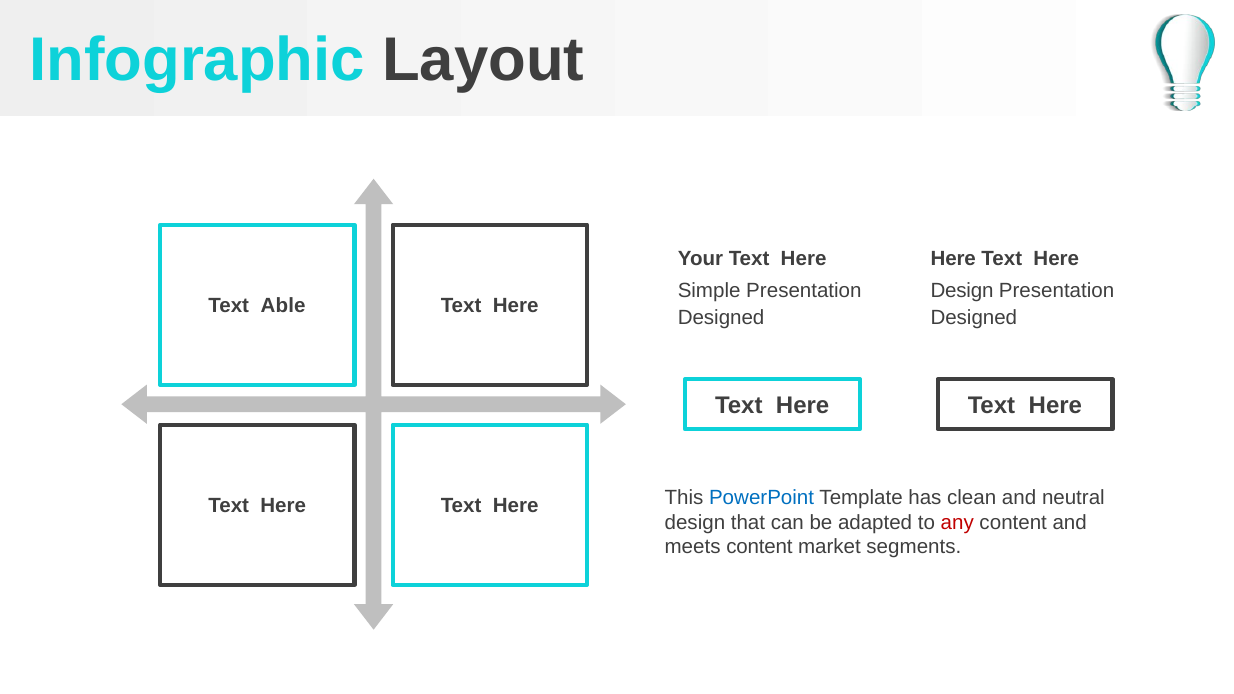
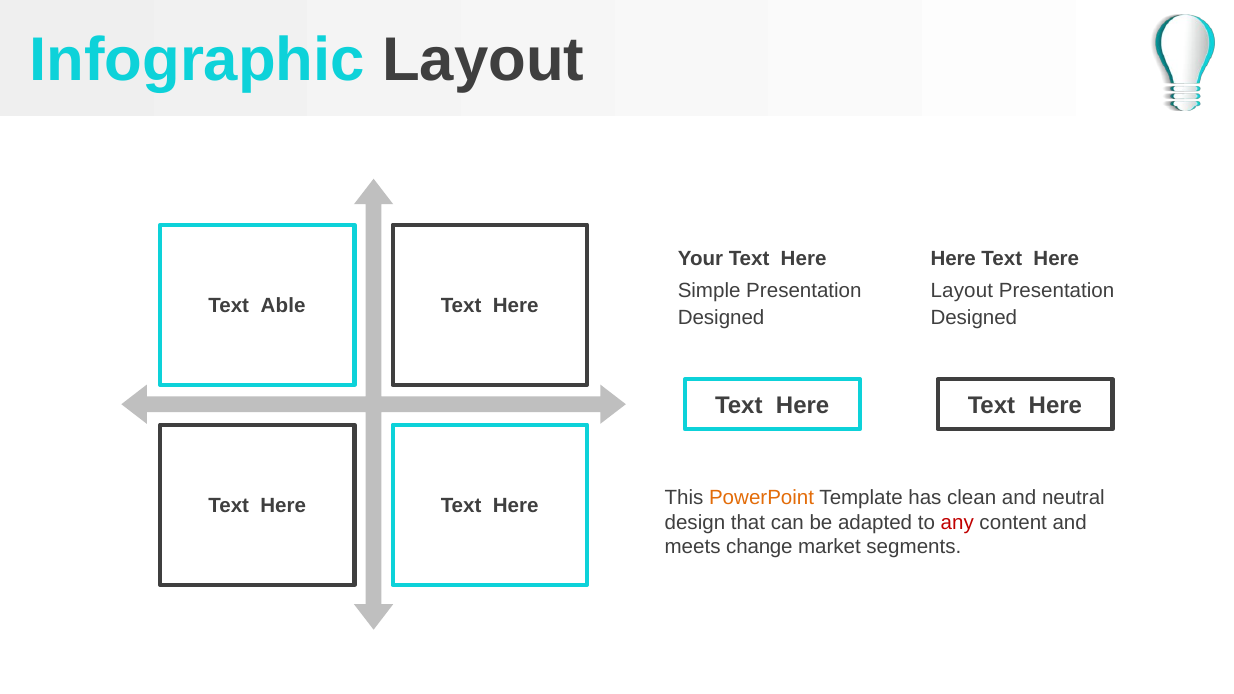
Design at (962, 290): Design -> Layout
PowerPoint colour: blue -> orange
meets content: content -> change
